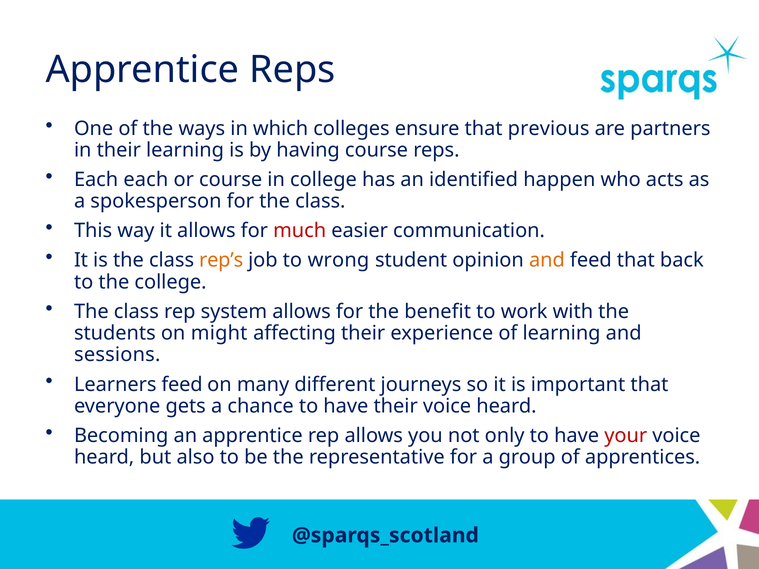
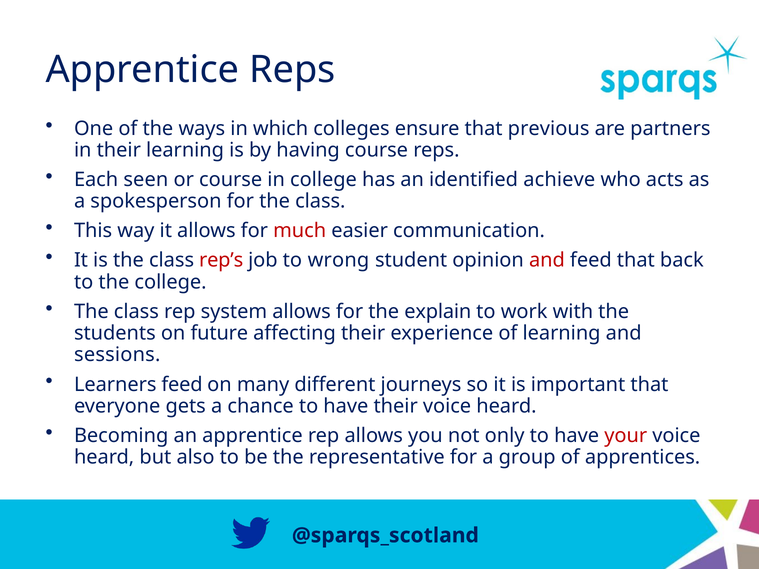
Each each: each -> seen
happen: happen -> achieve
rep’s colour: orange -> red
and at (547, 261) colour: orange -> red
benefit: benefit -> explain
might: might -> future
